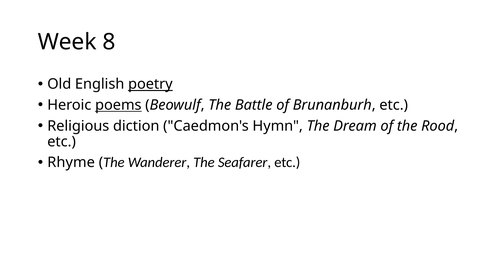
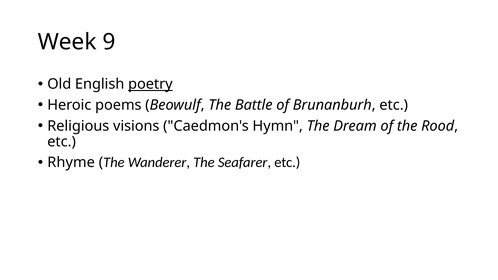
8: 8 -> 9
poems underline: present -> none
diction: diction -> visions
